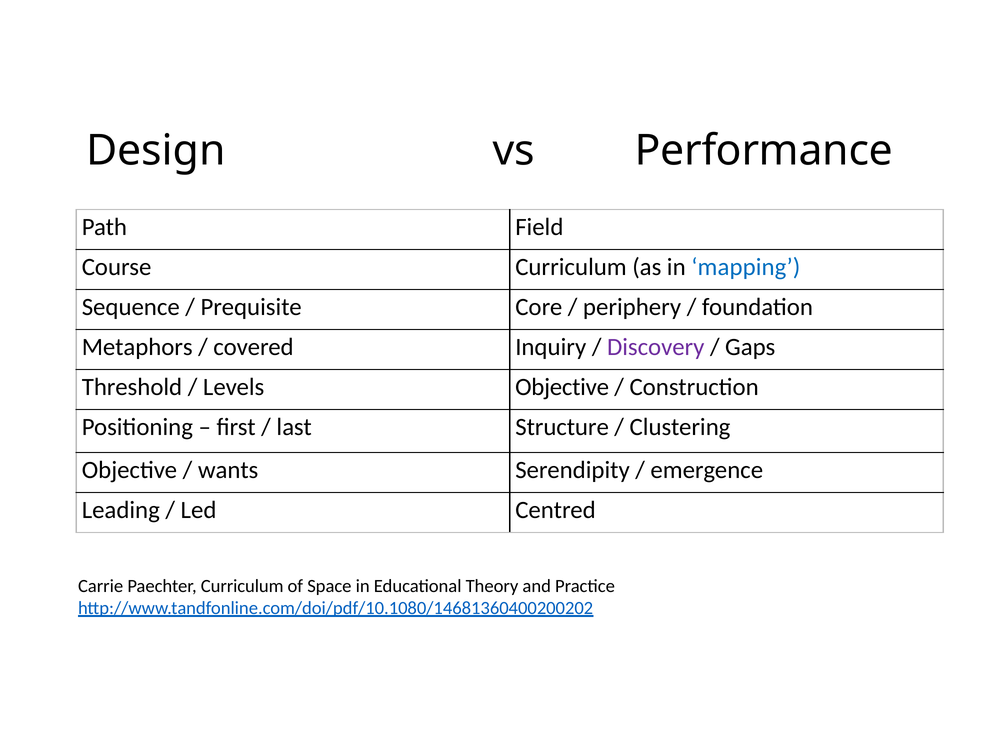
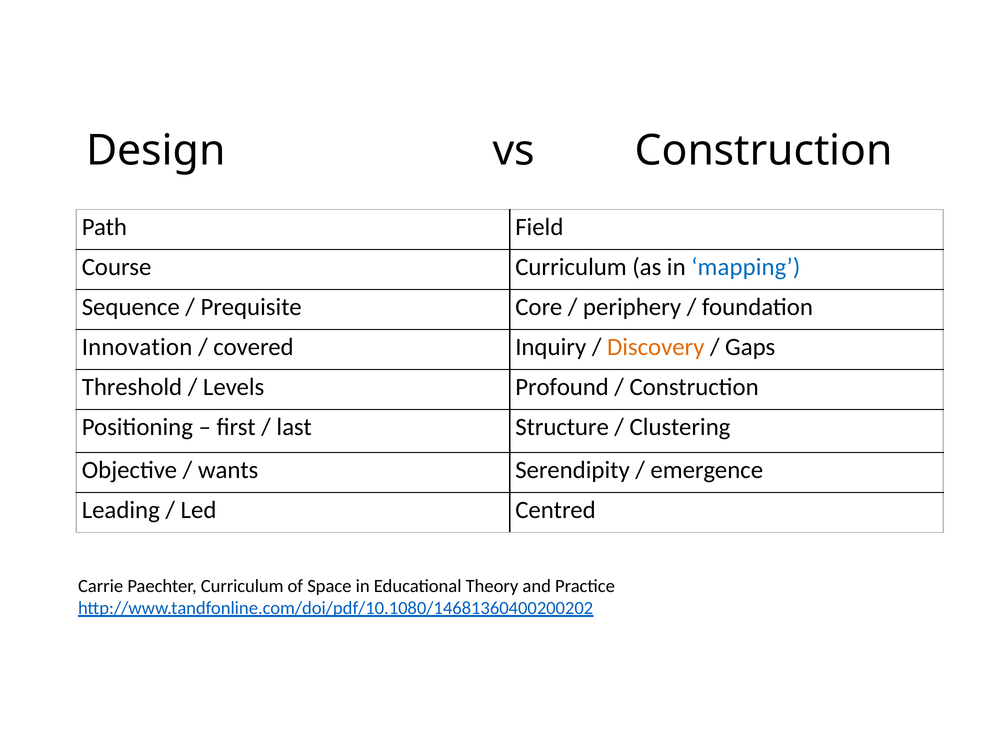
vs Performance: Performance -> Construction
Metaphors: Metaphors -> Innovation
Discovery colour: purple -> orange
Levels Objective: Objective -> Profound
